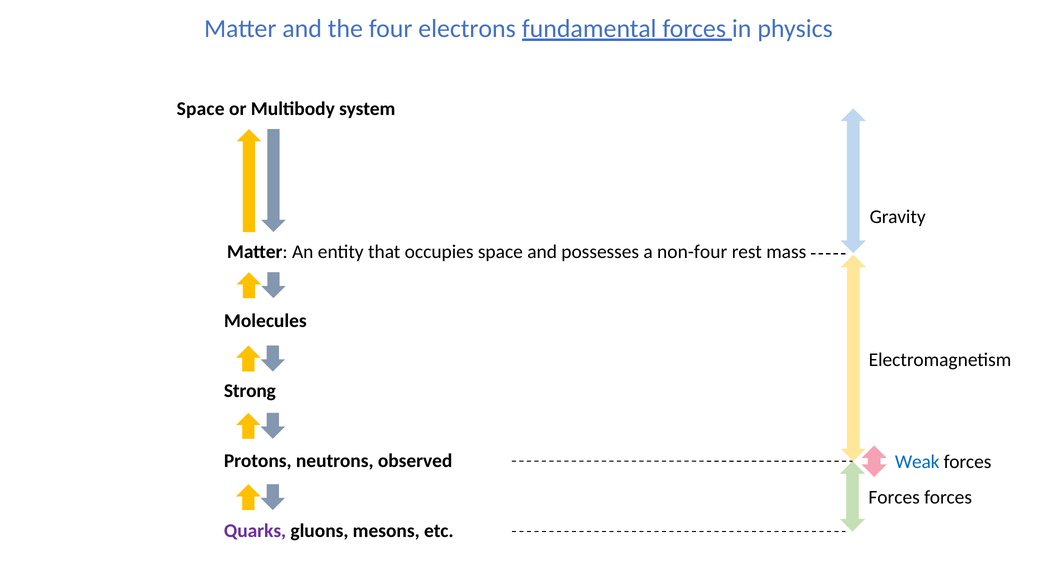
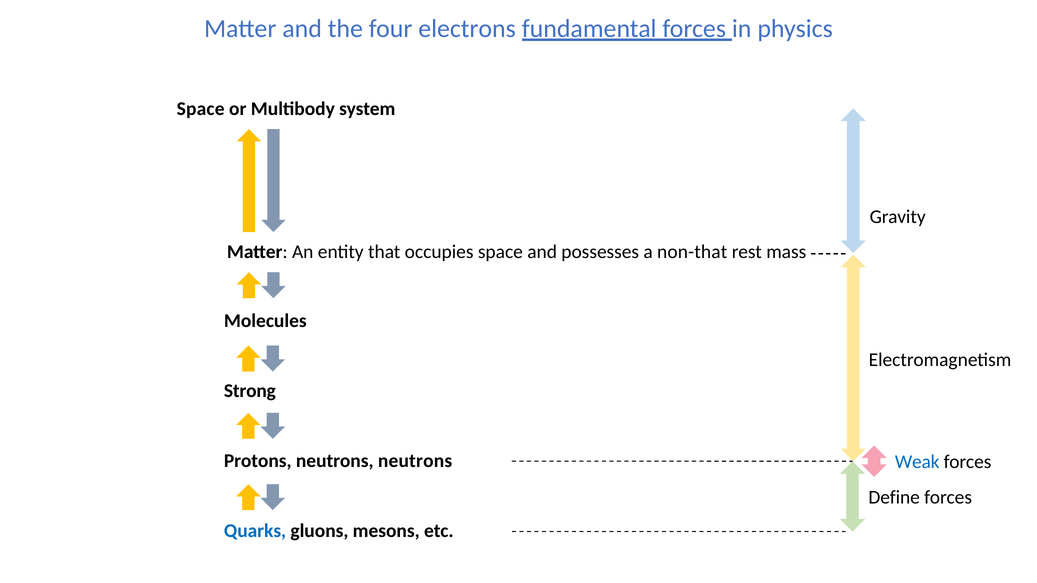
non-four: non-four -> non-that
neutrons observed: observed -> neutrons
Forces at (894, 498): Forces -> Define
Quarks colour: purple -> blue
